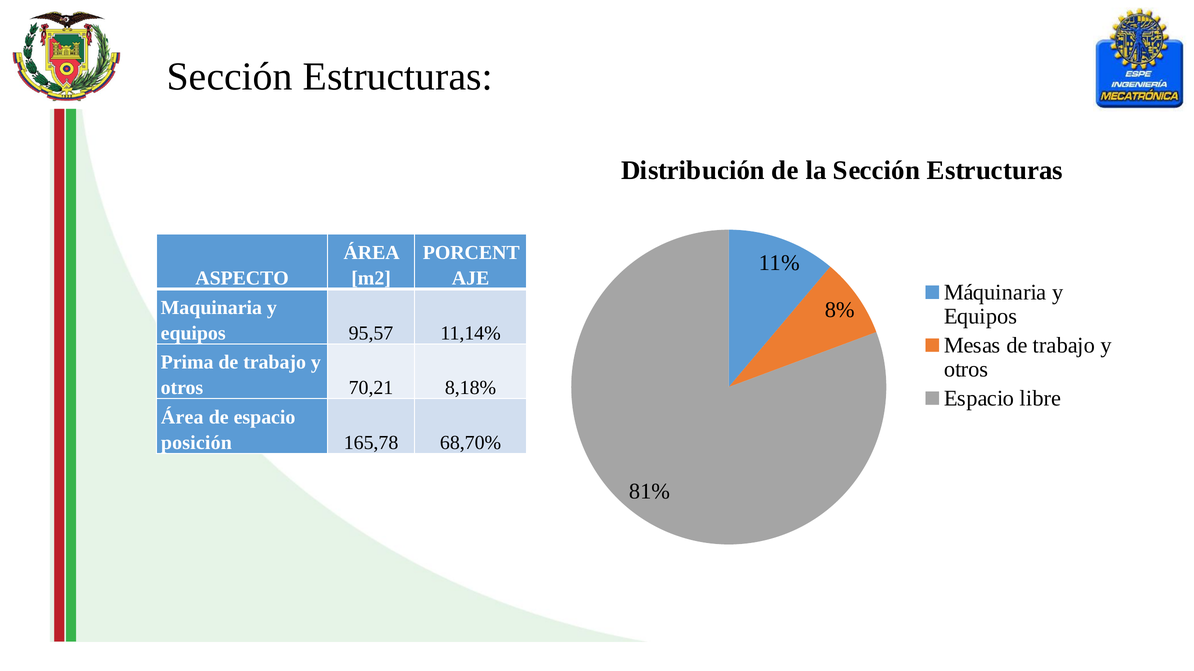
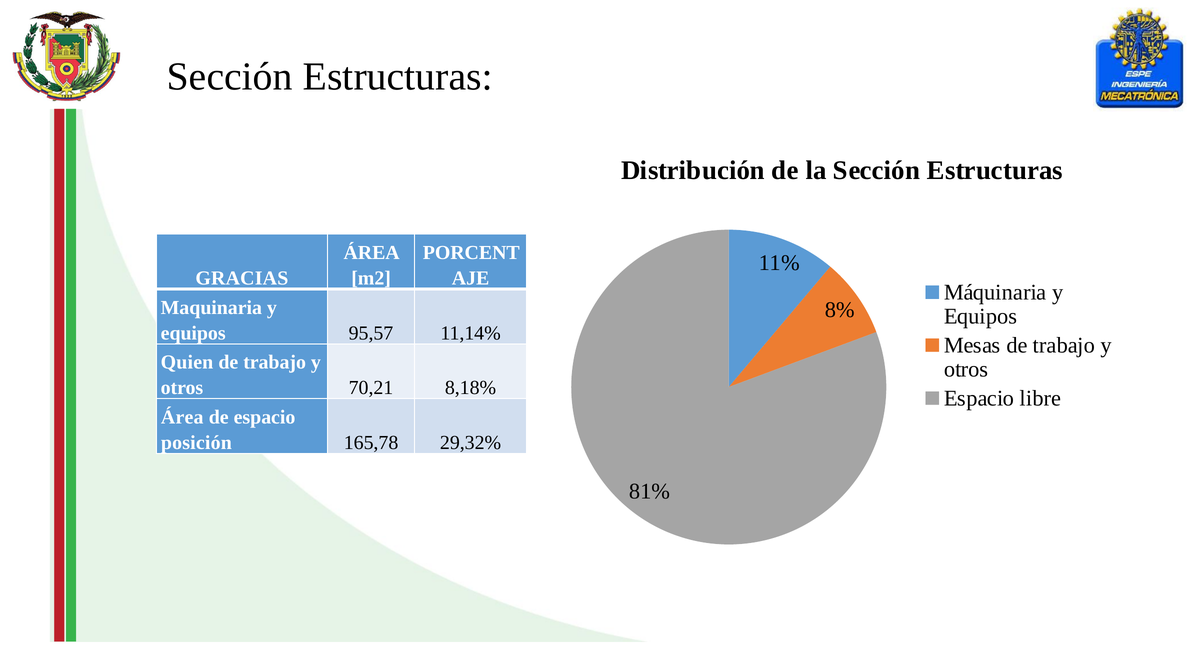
ASPECTO: ASPECTO -> GRACIAS
Prima: Prima -> Quien
68,70%: 68,70% -> 29,32%
